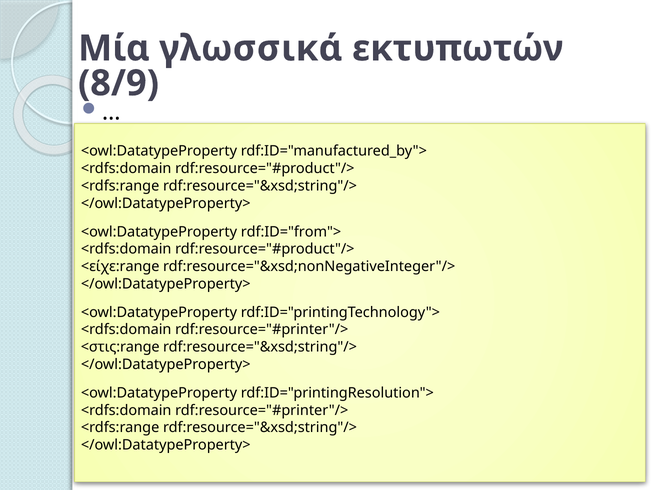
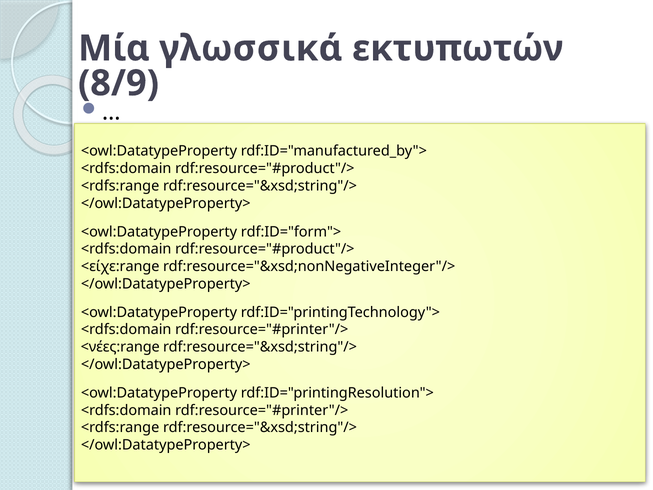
rdf:ID="from">: rdf:ID="from"> -> rdf:ID="form">
<στις:range: <στις:range -> <νέες:range
